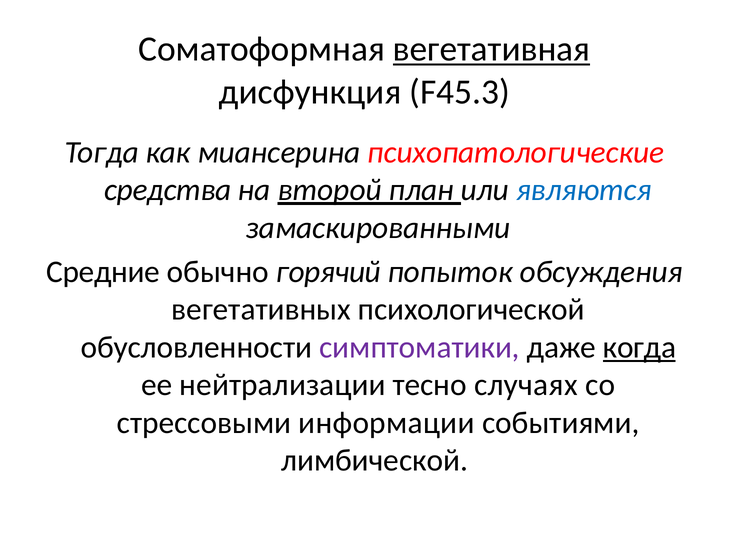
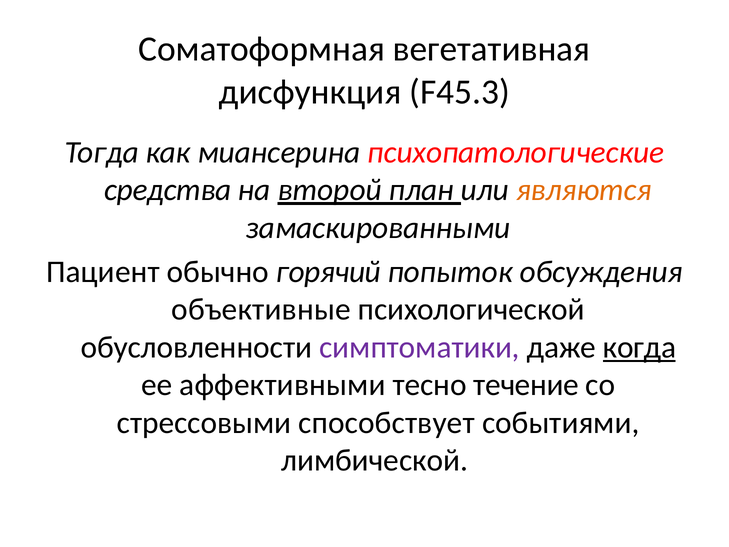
вегетативная underline: present -> none
являются colour: blue -> orange
Средние: Средние -> Пациент
вегетативных: вегетативных -> объективные
нейтрализации: нейтрализации -> аффективными
случаях: случаях -> течение
информации: информации -> способствует
